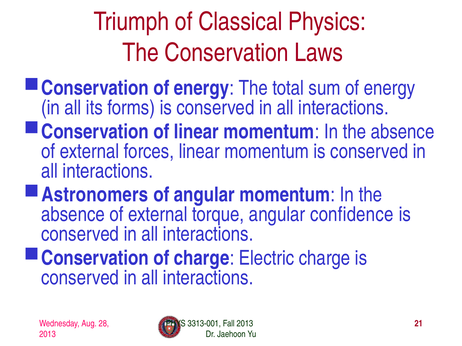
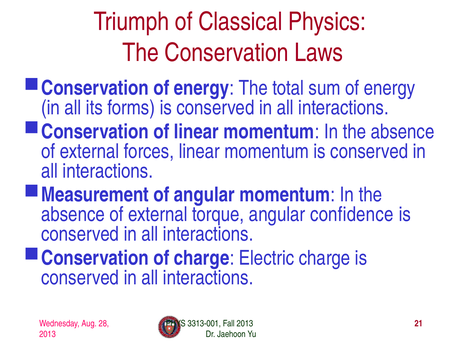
Astronomers: Astronomers -> Measurement
